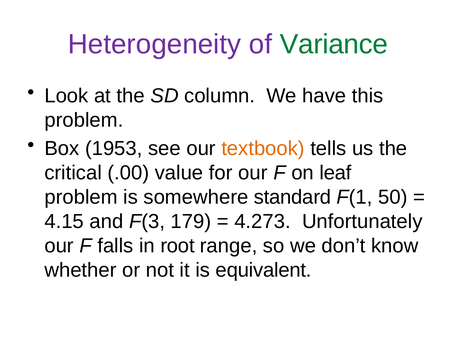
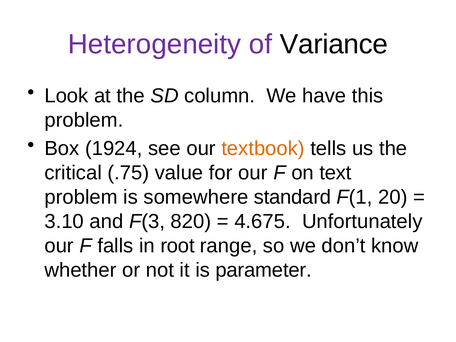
Variance colour: green -> black
1953: 1953 -> 1924
.00: .00 -> .75
leaf: leaf -> text
50: 50 -> 20
4.15: 4.15 -> 3.10
179: 179 -> 820
4.273: 4.273 -> 4.675
equivalent: equivalent -> parameter
